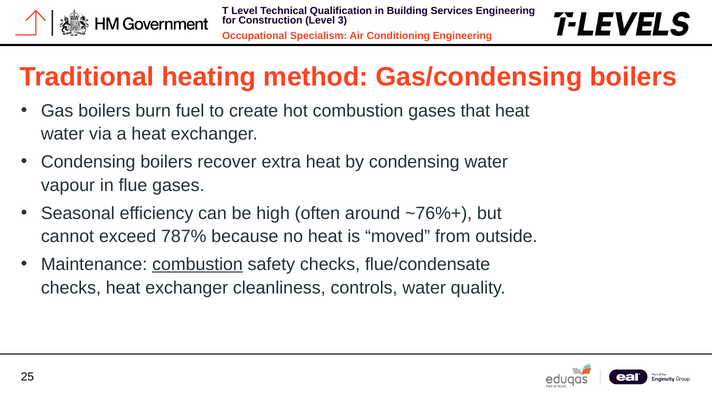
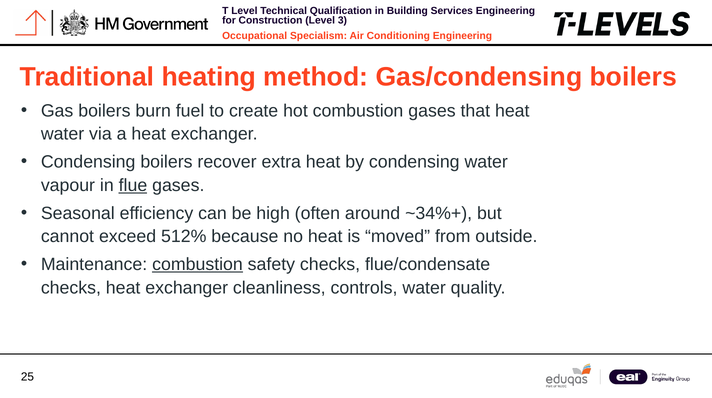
flue underline: none -> present
~76%+: ~76%+ -> ~34%+
787%: 787% -> 512%
